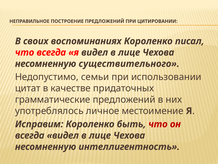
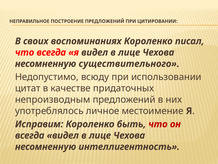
семьи: семьи -> всюду
грамматические: грамматические -> непроизводным
